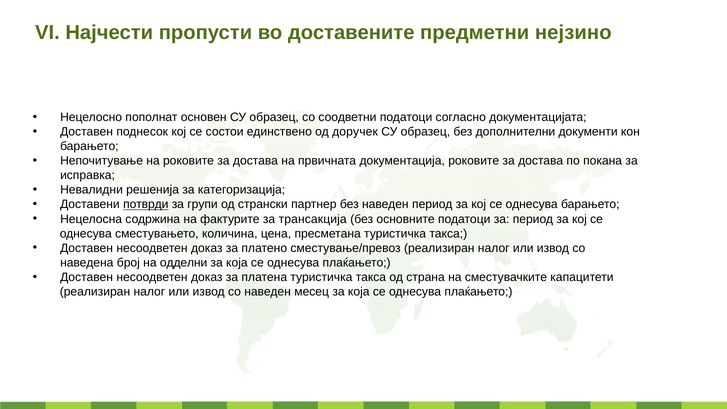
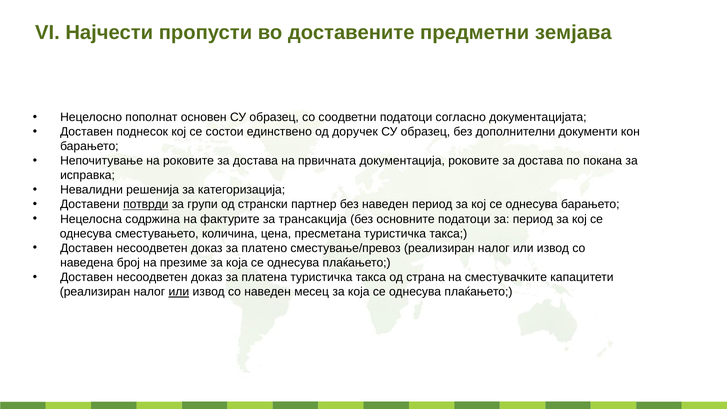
нејзино: нејзино -> земјава
одделни: одделни -> презиме
или at (179, 292) underline: none -> present
